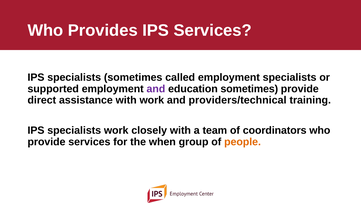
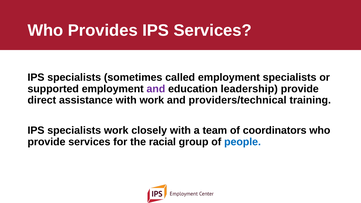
education sometimes: sometimes -> leadership
when: when -> racial
people colour: orange -> blue
